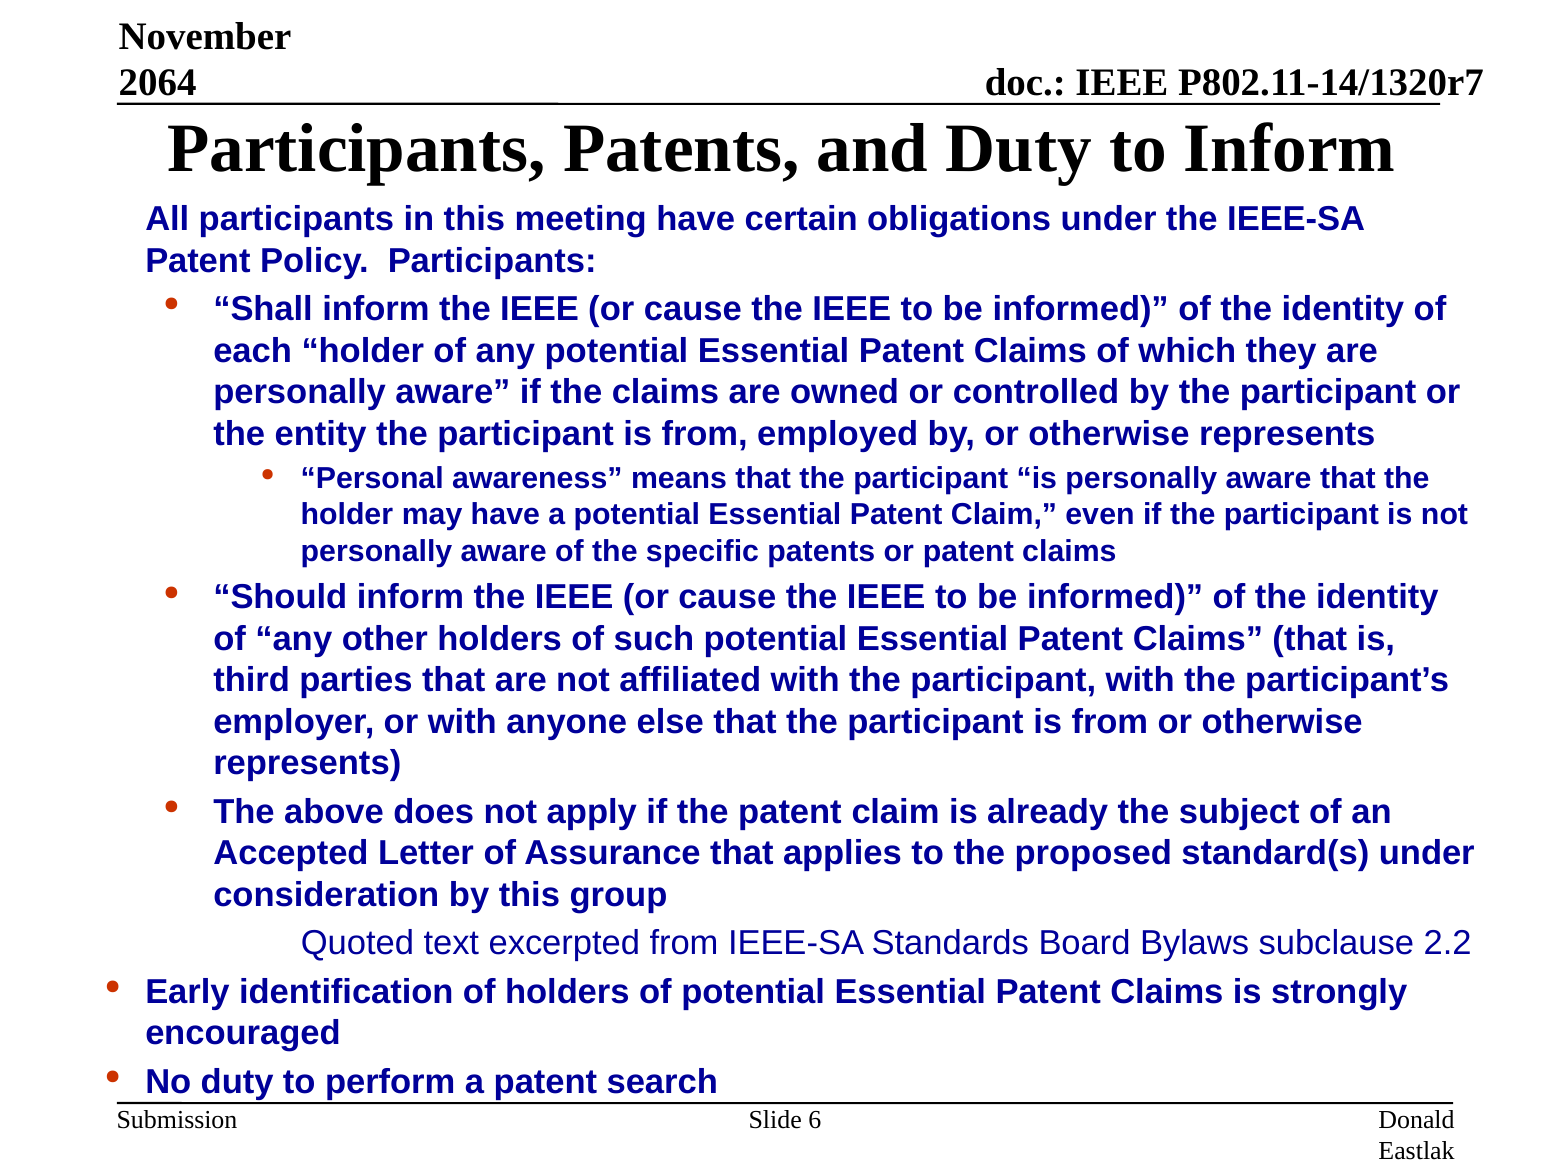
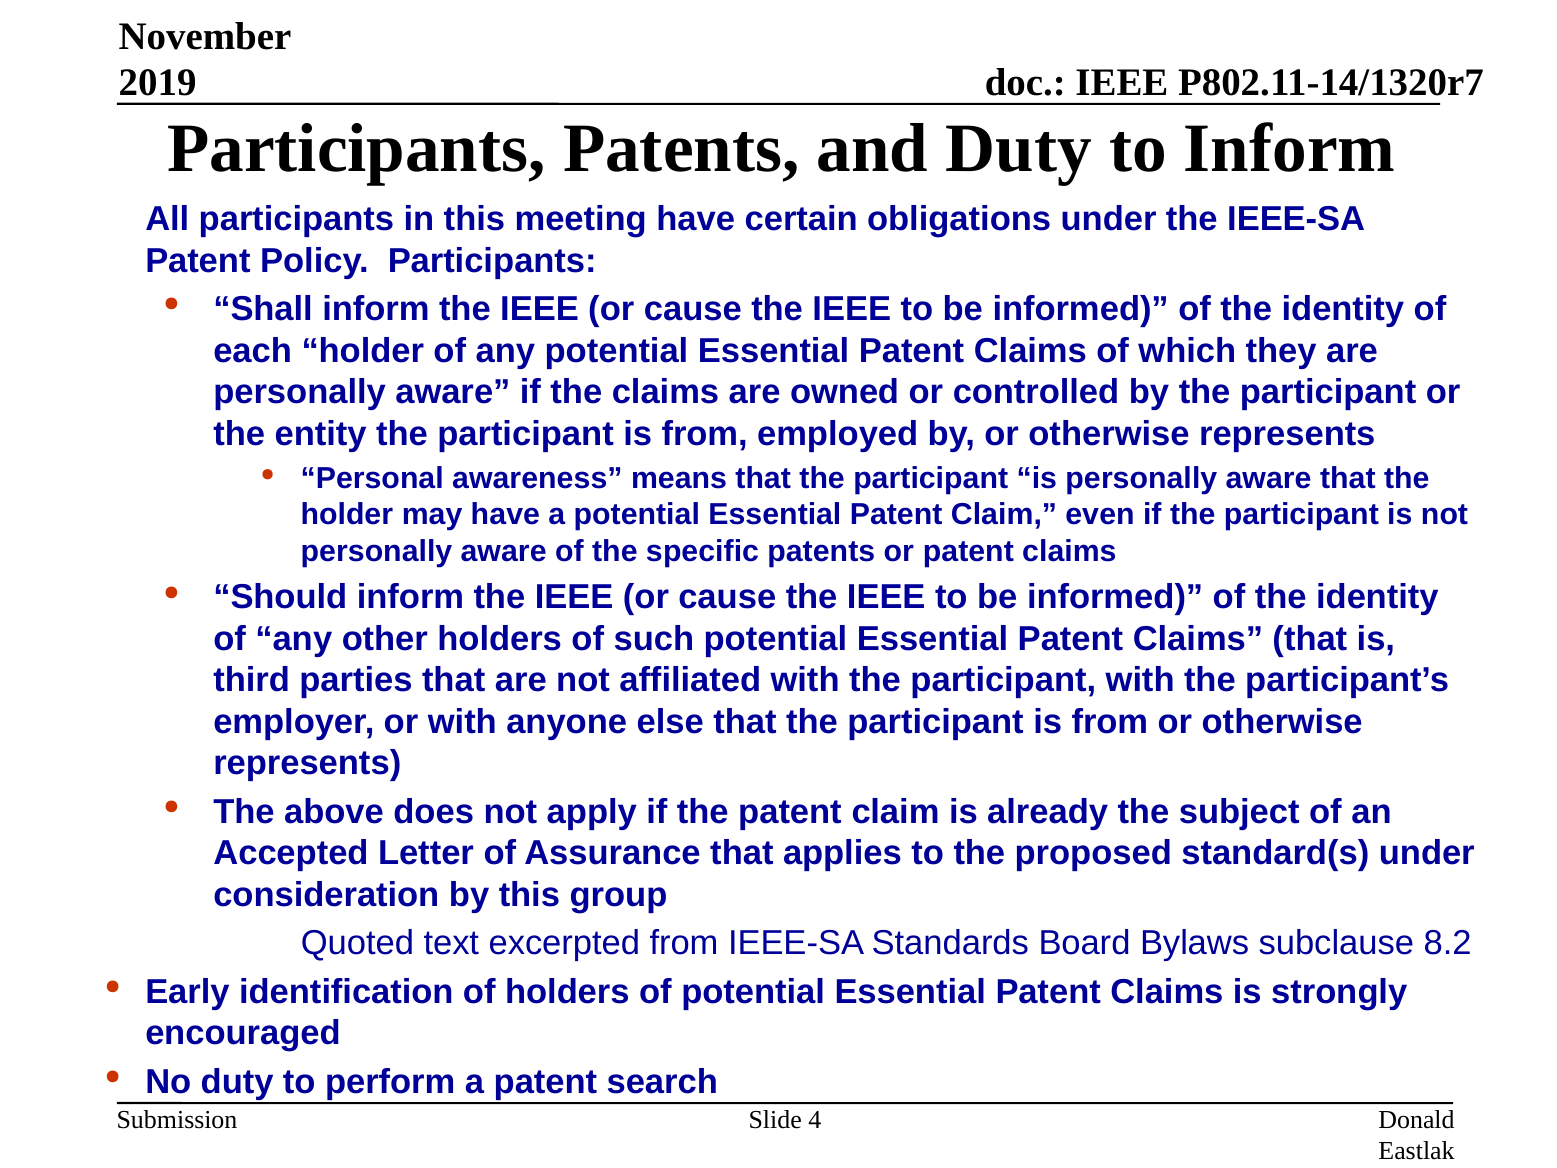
2064: 2064 -> 2019
2.2: 2.2 -> 8.2
6: 6 -> 4
